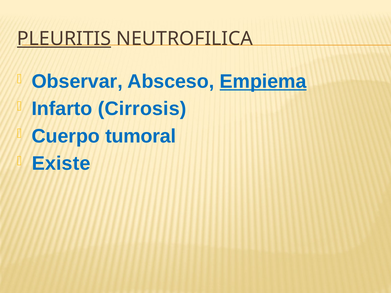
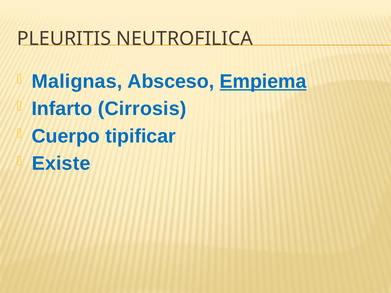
PLEURITIS underline: present -> none
Observar: Observar -> Malignas
tumoral: tumoral -> tipificar
